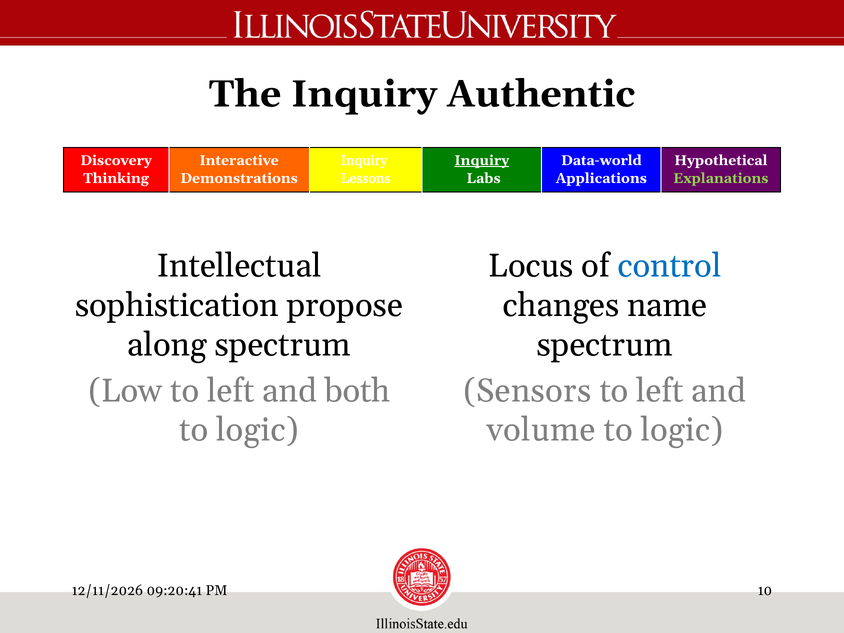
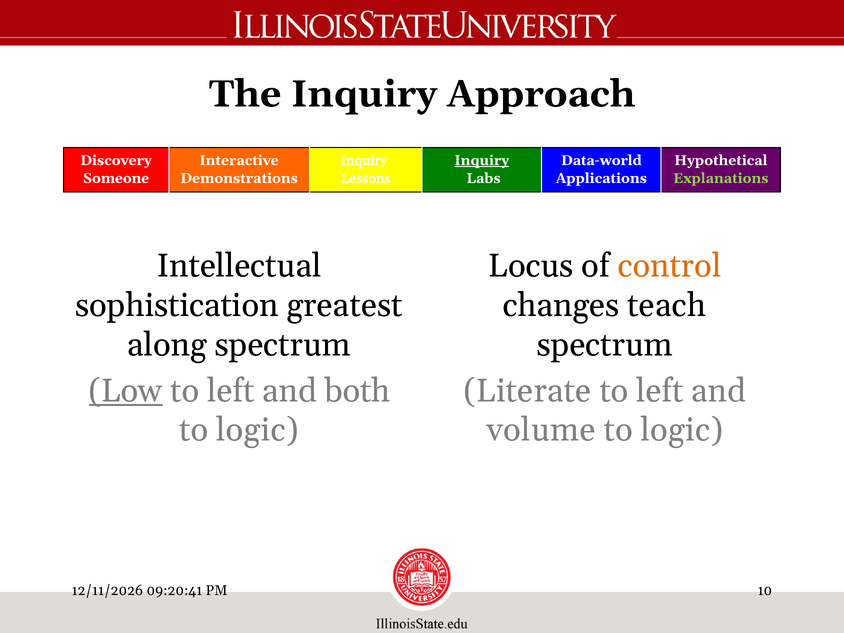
Authentic: Authentic -> Approach
Thinking: Thinking -> Someone
control colour: blue -> orange
propose: propose -> greatest
name: name -> teach
Low underline: none -> present
Sensors: Sensors -> Literate
